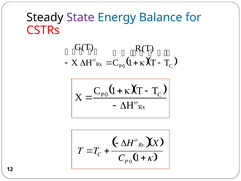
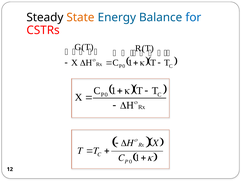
State colour: purple -> orange
